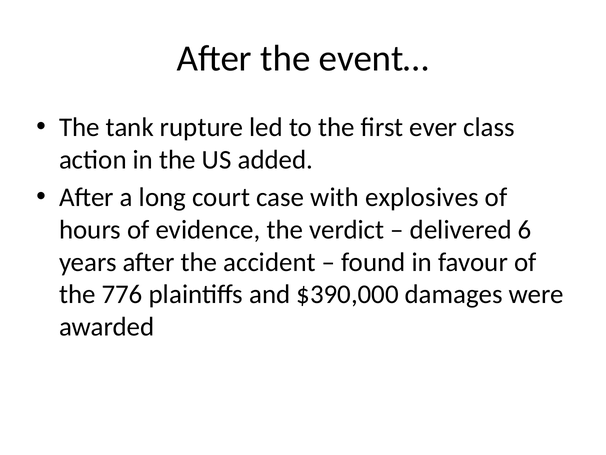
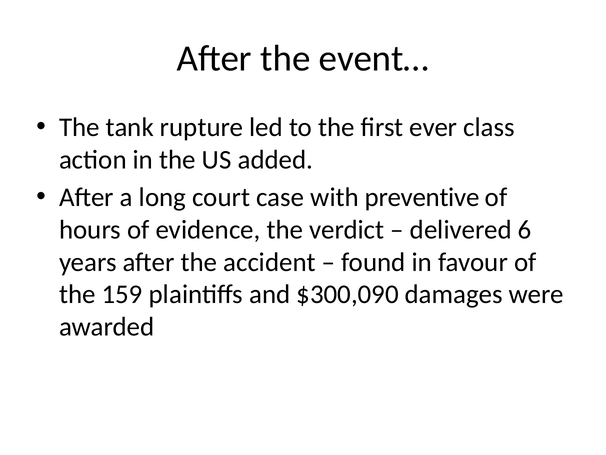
explosives: explosives -> preventive
776: 776 -> 159
$390,000: $390,000 -> $300,090
